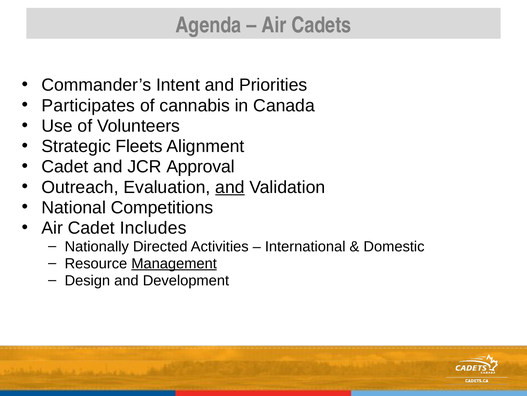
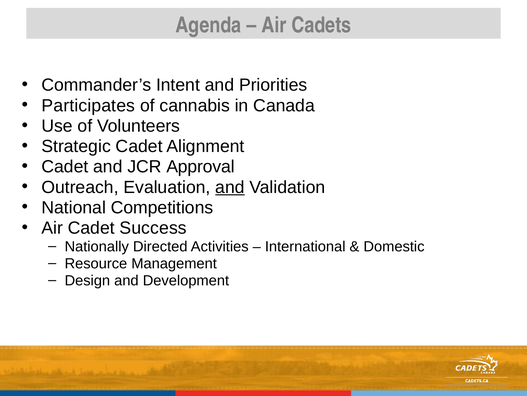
Strategic Fleets: Fleets -> Cadet
Includes: Includes -> Success
Management underline: present -> none
